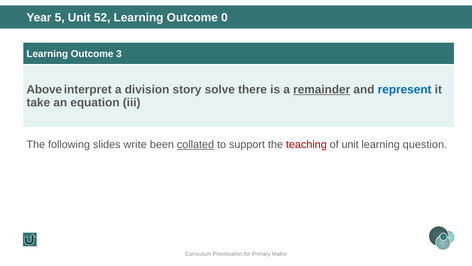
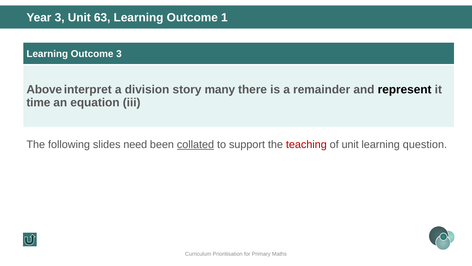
Year 5: 5 -> 3
52: 52 -> 63
0: 0 -> 1
solve: solve -> many
remainder underline: present -> none
represent colour: blue -> black
take: take -> time
write: write -> need
